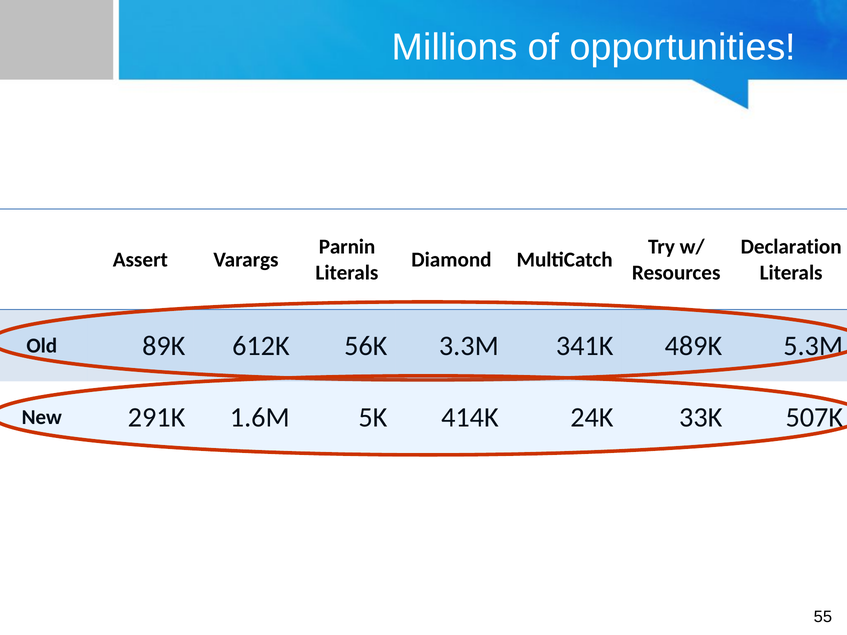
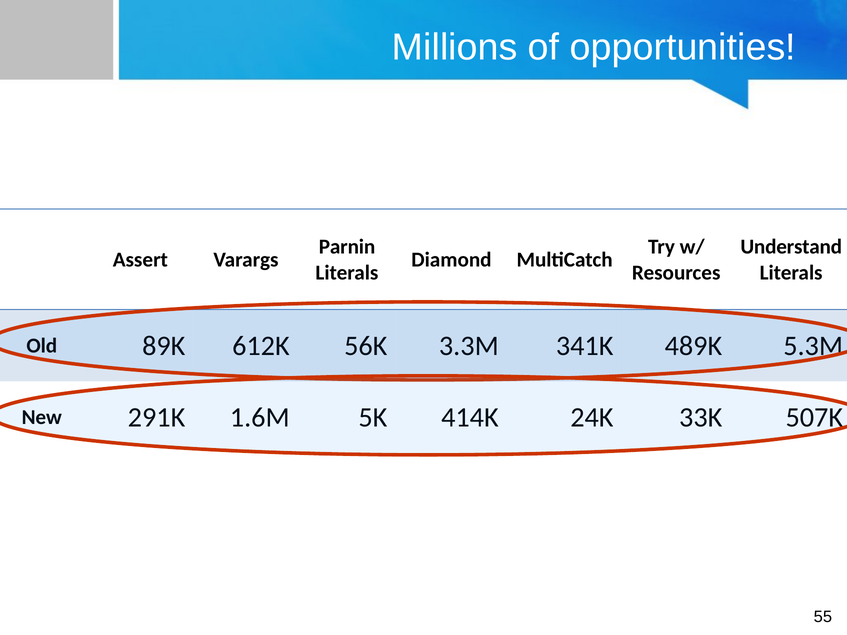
Declaration: Declaration -> Understand
